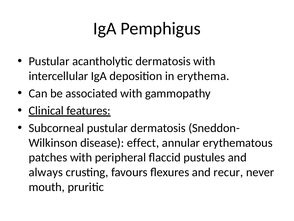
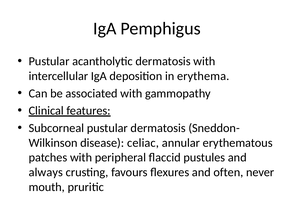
effect: effect -> celiac
recur: recur -> often
